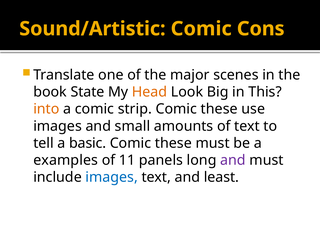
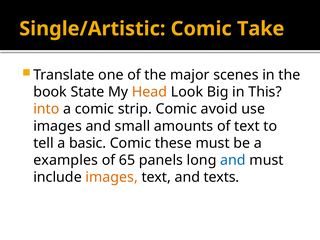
Sound/Artistic: Sound/Artistic -> Single/Artistic
Cons: Cons -> Take
strip Comic these: these -> avoid
11: 11 -> 65
and at (233, 160) colour: purple -> blue
images at (112, 177) colour: blue -> orange
least: least -> texts
